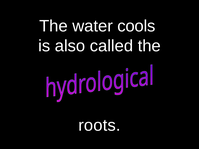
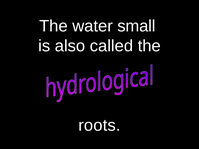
cools: cools -> small
